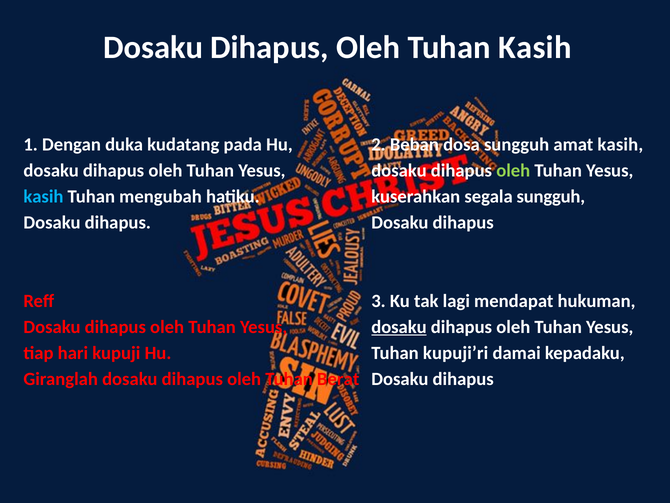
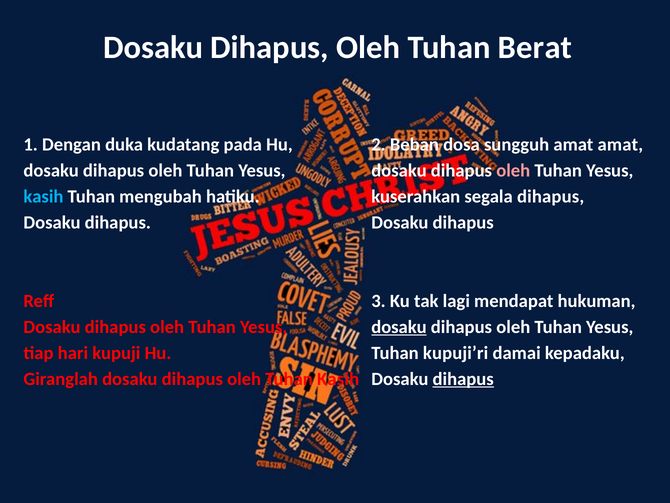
Tuhan Kasih: Kasih -> Berat
amat kasih: kasih -> amat
oleh at (513, 170) colour: light green -> pink
segala sungguh: sungguh -> dihapus
Tuhan Berat: Berat -> Kasih
dihapus at (463, 379) underline: none -> present
